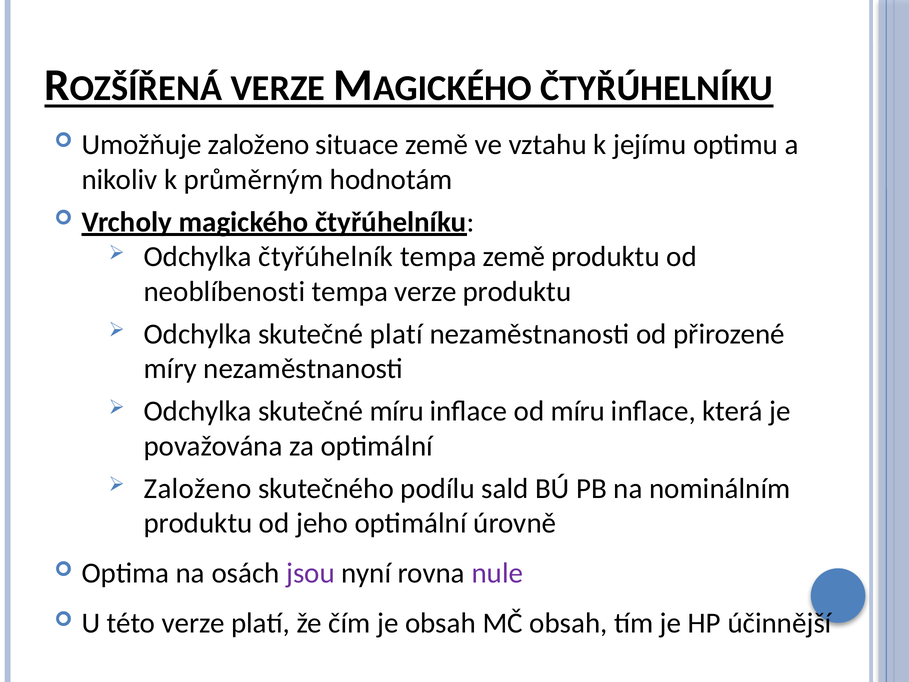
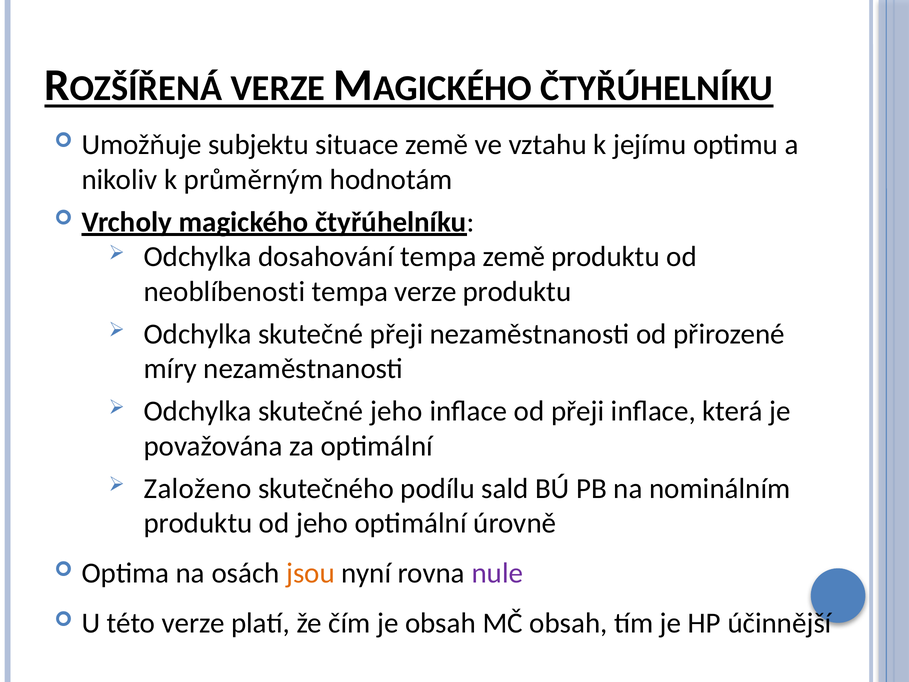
Umožňuje založeno: založeno -> subjektu
čtyřúhelník: čtyřúhelník -> dosahování
skutečné platí: platí -> přeji
skutečné míru: míru -> jeho
od míru: míru -> přeji
jsou colour: purple -> orange
